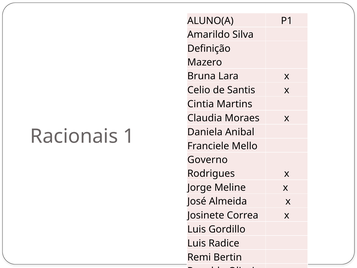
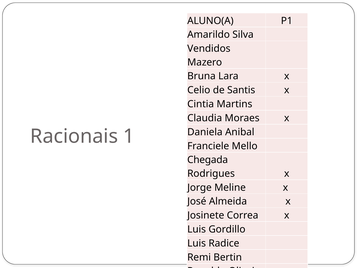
Definição: Definição -> Vendidos
Governo: Governo -> Chegada
